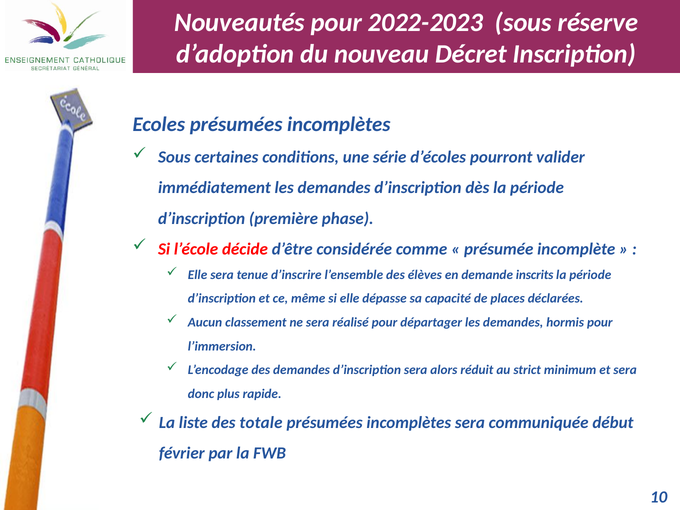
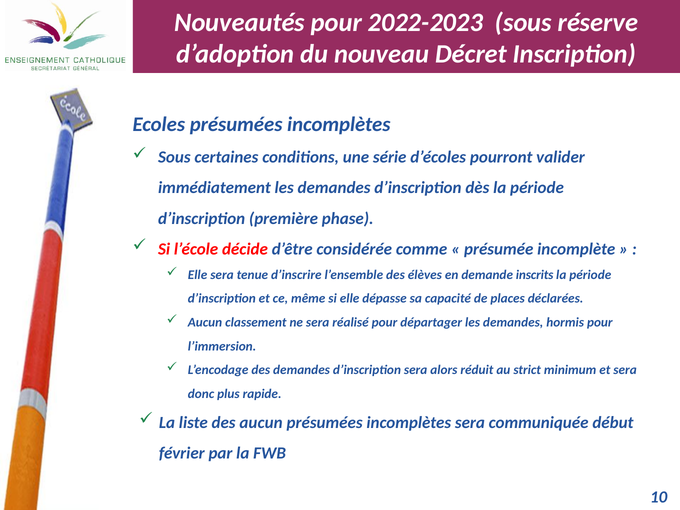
des totale: totale -> aucun
